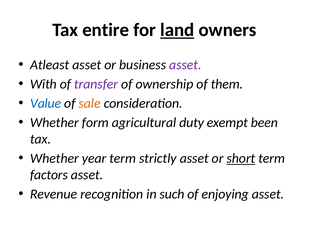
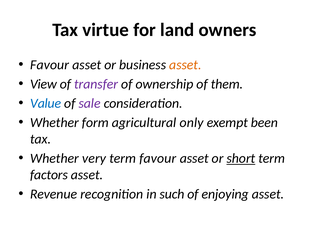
entire: entire -> virtue
land underline: present -> none
Atleast at (50, 65): Atleast -> Favour
asset at (185, 65) colour: purple -> orange
With: With -> View
sale colour: orange -> purple
duty: duty -> only
year: year -> very
term strictly: strictly -> favour
